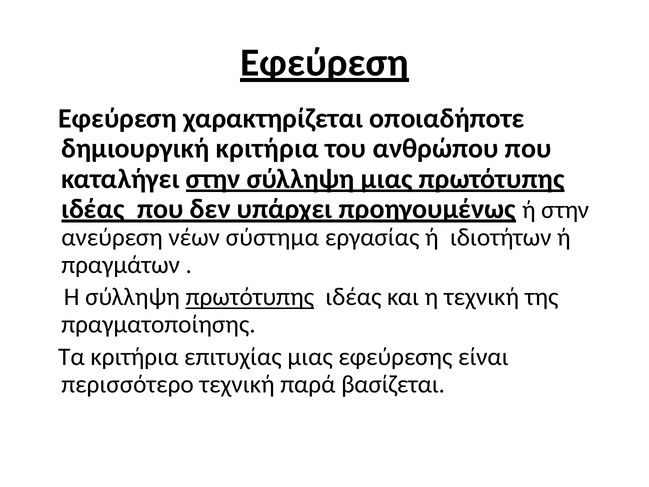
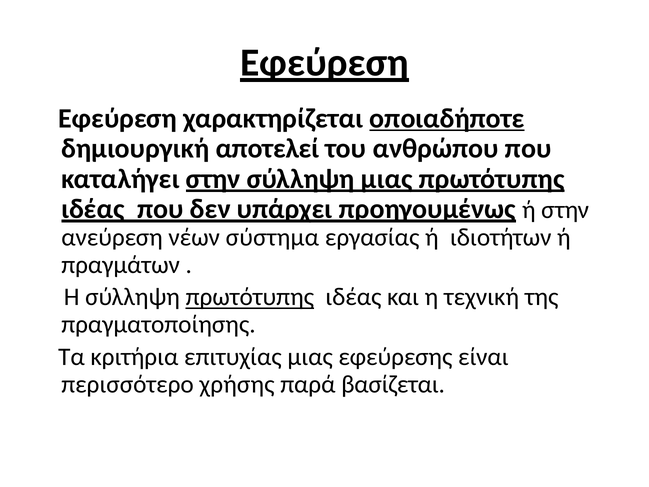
οποιαδήποτε underline: none -> present
δημιουργική κριτήρια: κριτήρια -> αποτελεί
περισσότερο τεχνική: τεχνική -> χρήσης
